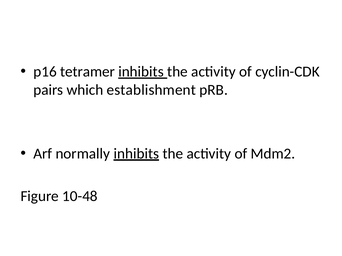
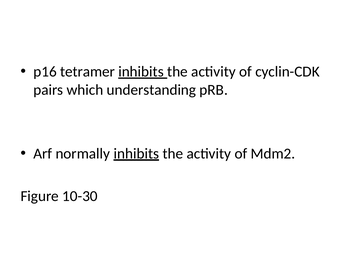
establishment: establishment -> understanding
10-48: 10-48 -> 10-30
